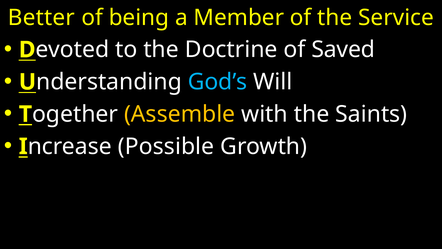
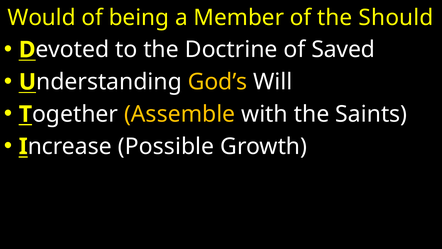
Better: Better -> Would
Service: Service -> Should
God’s colour: light blue -> yellow
